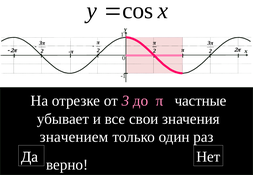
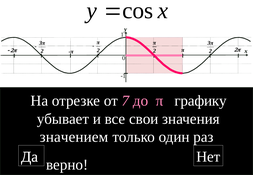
3: 3 -> 7
частные: частные -> графику
